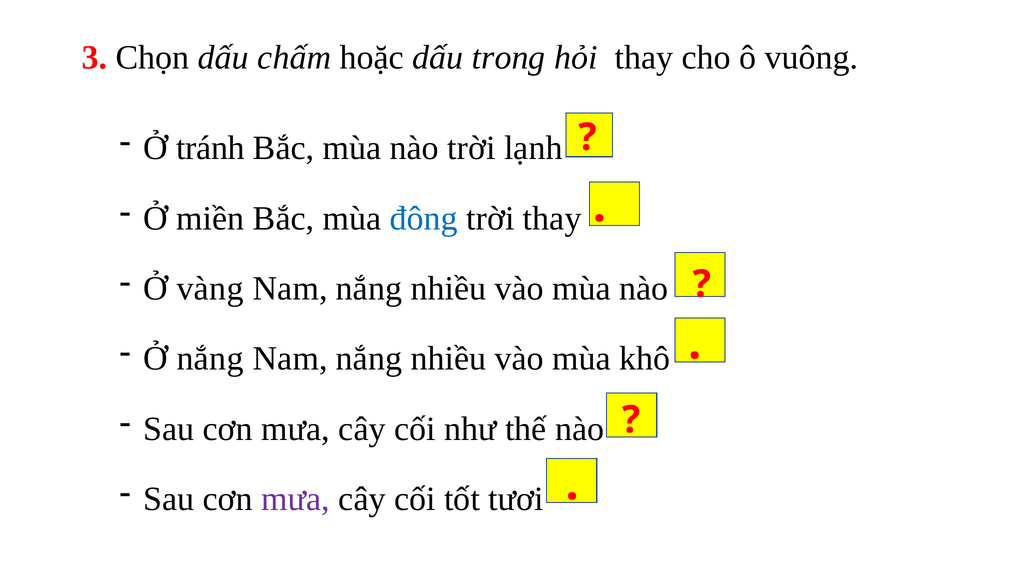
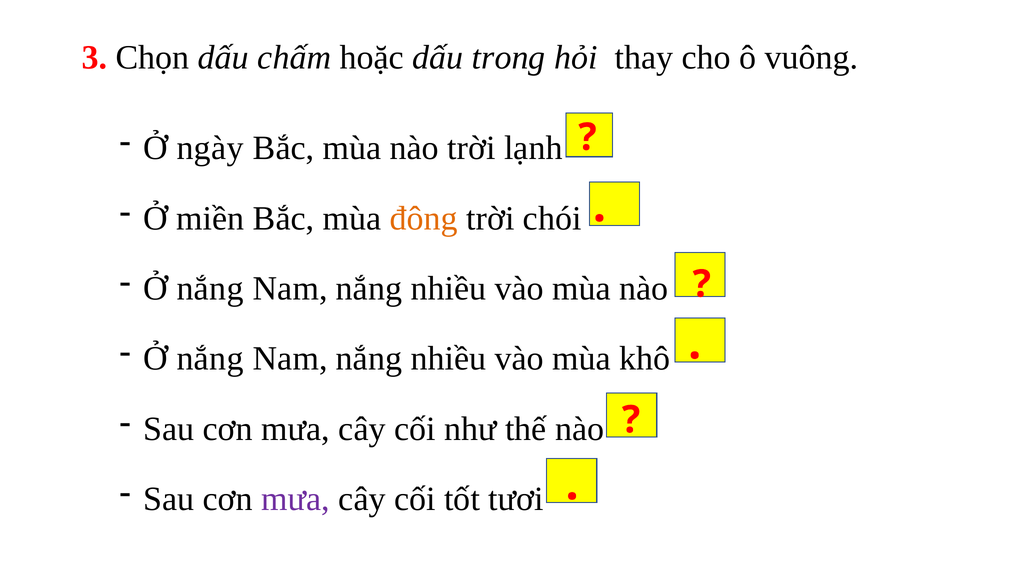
tránh: tránh -> ngày
đông colour: blue -> orange
trời thay: thay -> chói
vàng at (210, 288): vàng -> nắng
